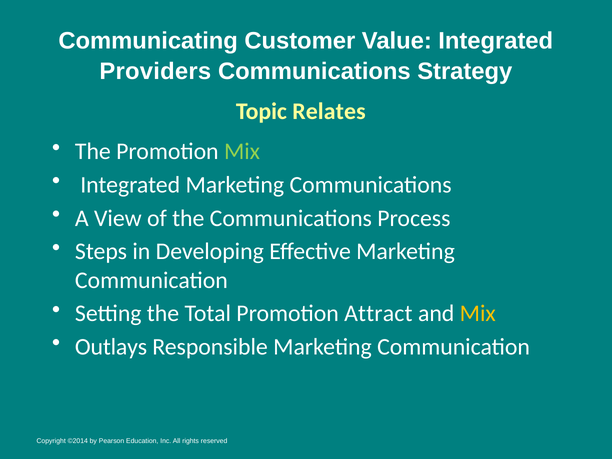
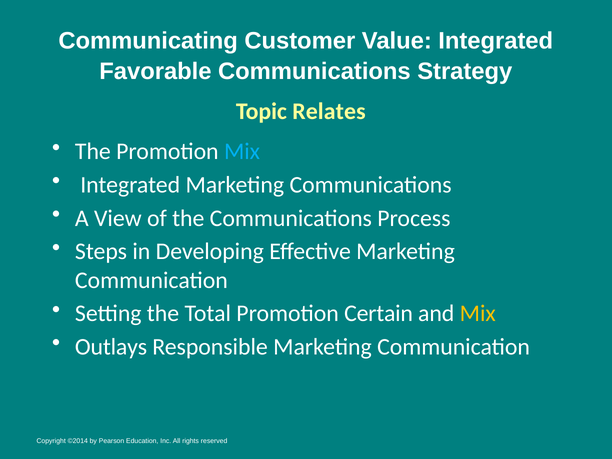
Providers: Providers -> Favorable
Mix at (242, 152) colour: light green -> light blue
Attract: Attract -> Certain
